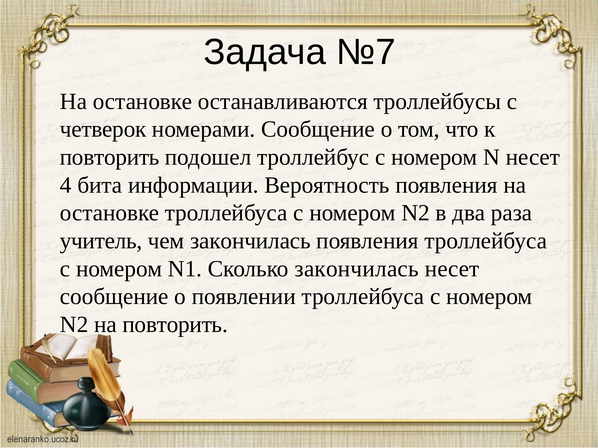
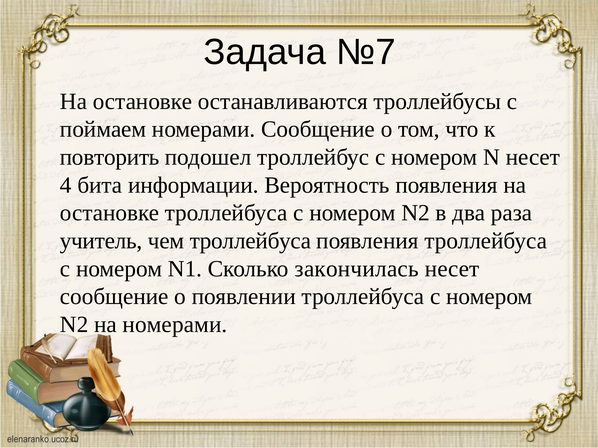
четверок: четверок -> поймаем
чем закончилась: закончилась -> троллейбуса
на повторить: повторить -> номерами
